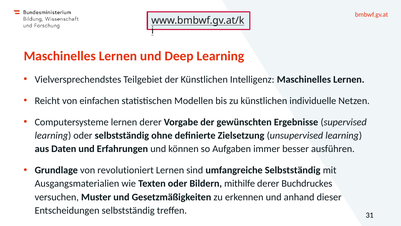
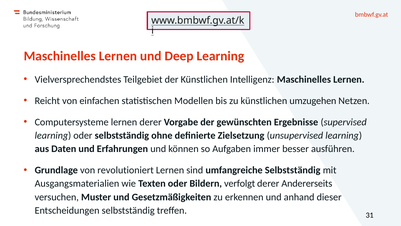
individuelle: individuelle -> umzugehen
mithilfe: mithilfe -> verfolgt
Buchdruckes: Buchdruckes -> Andererseits
